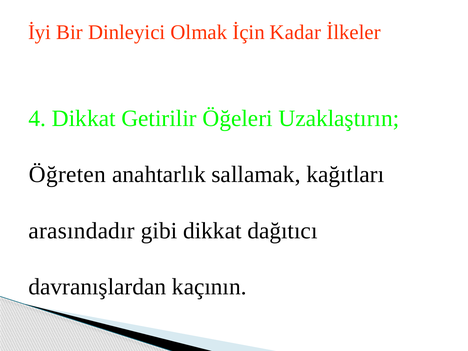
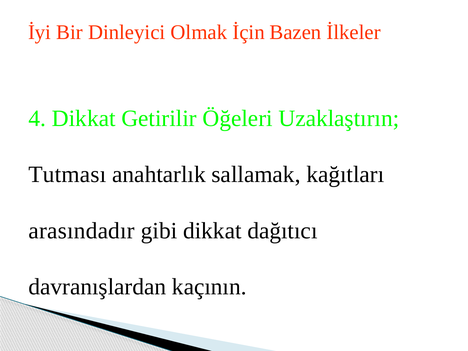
Kadar: Kadar -> Bazen
Öğreten: Öğreten -> Tutması
